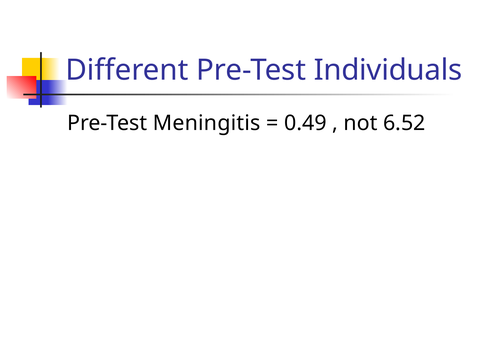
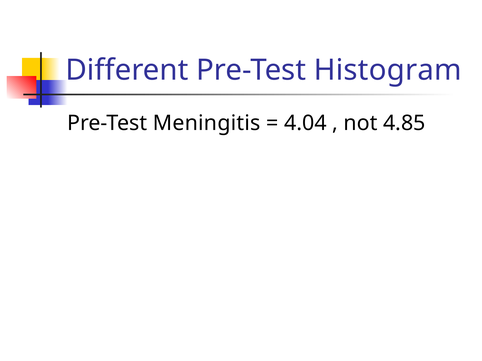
Individuals: Individuals -> Histogram
0.49: 0.49 -> 4.04
6.52: 6.52 -> 4.85
